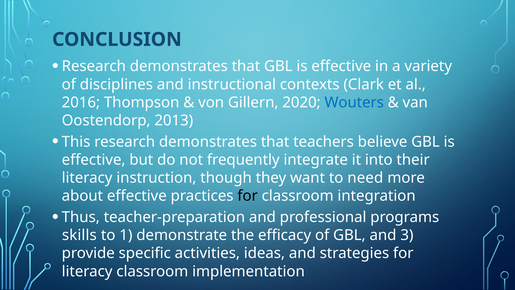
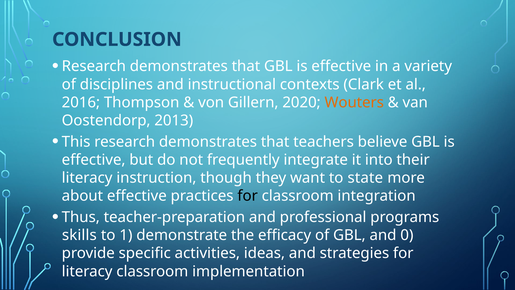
Wouters colour: blue -> orange
need: need -> state
3: 3 -> 0
